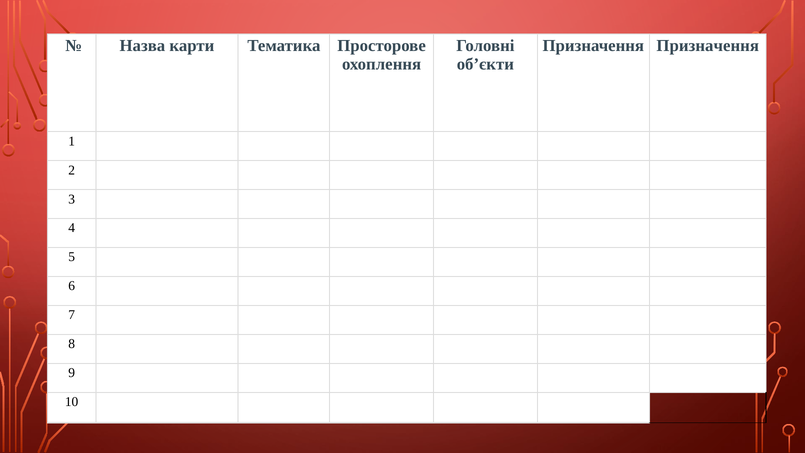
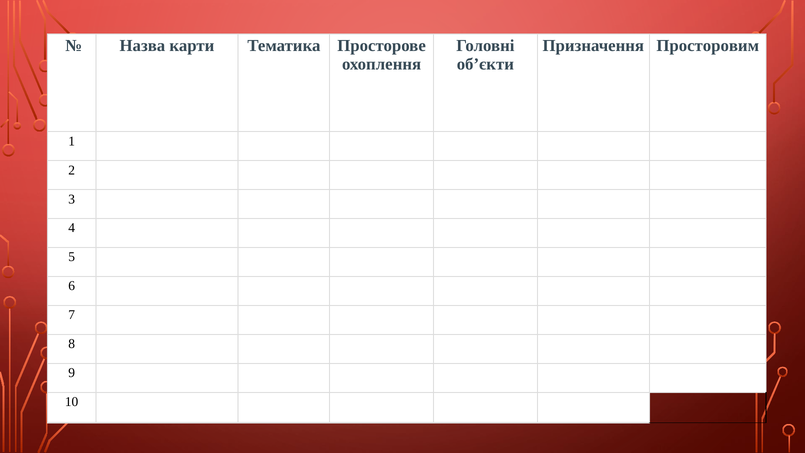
Призначення Призначення: Призначення -> Просторовим
